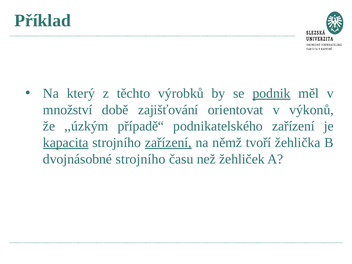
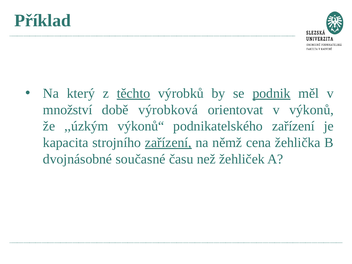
těchto underline: none -> present
zajišťování: zajišťování -> výrobková
případě“: případě“ -> výkonů“
kapacita underline: present -> none
tvoří: tvoří -> cena
dvojnásobné strojního: strojního -> současné
